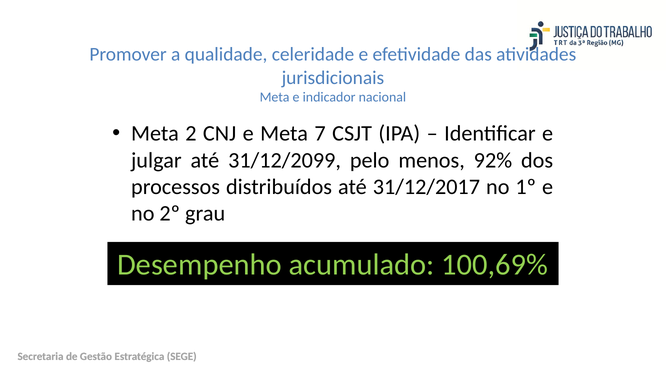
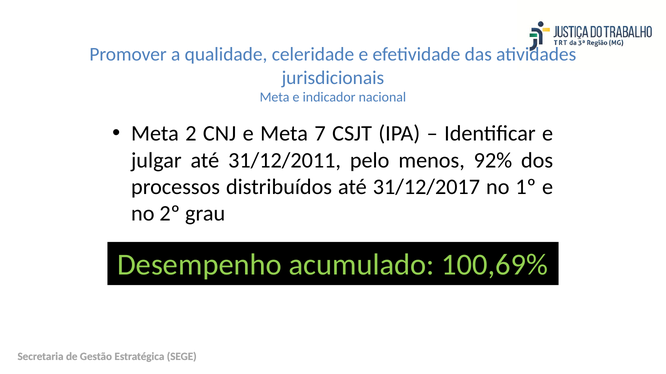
31/12/2099: 31/12/2099 -> 31/12/2011
